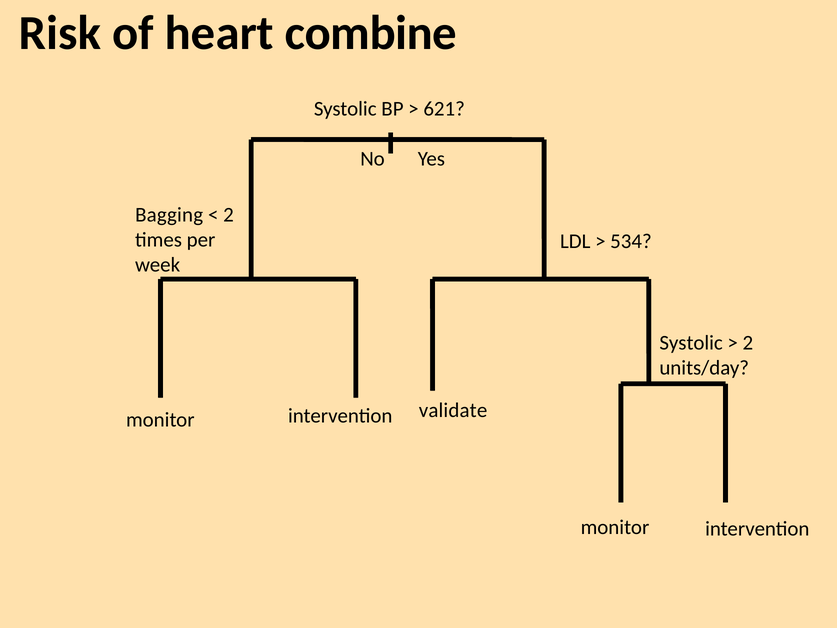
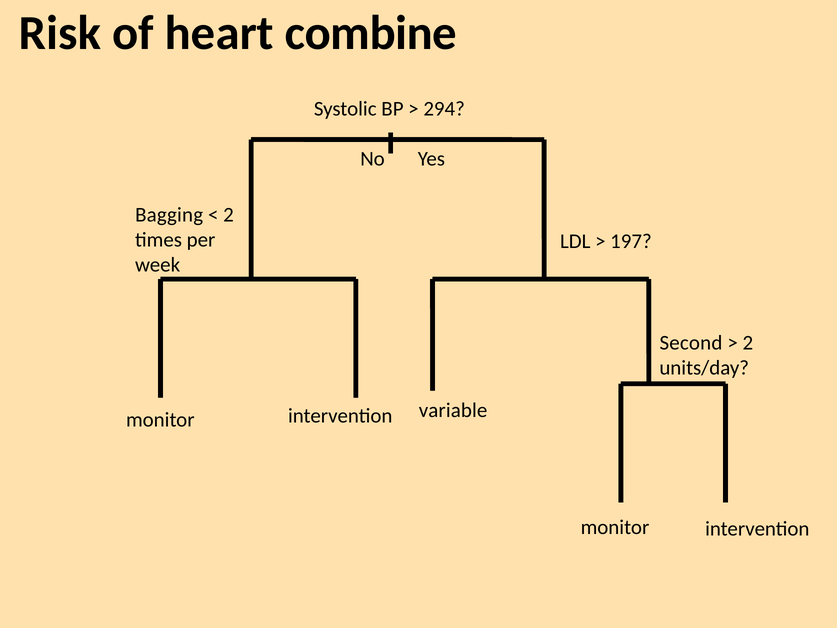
621: 621 -> 294
534: 534 -> 197
Systolic at (691, 343): Systolic -> Second
validate: validate -> variable
